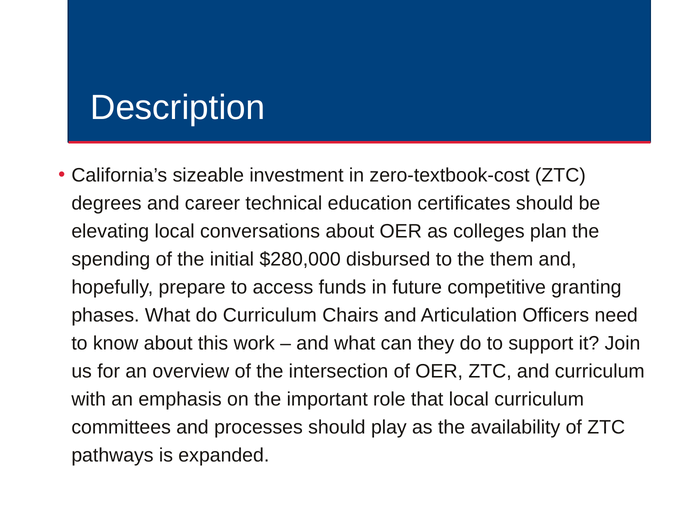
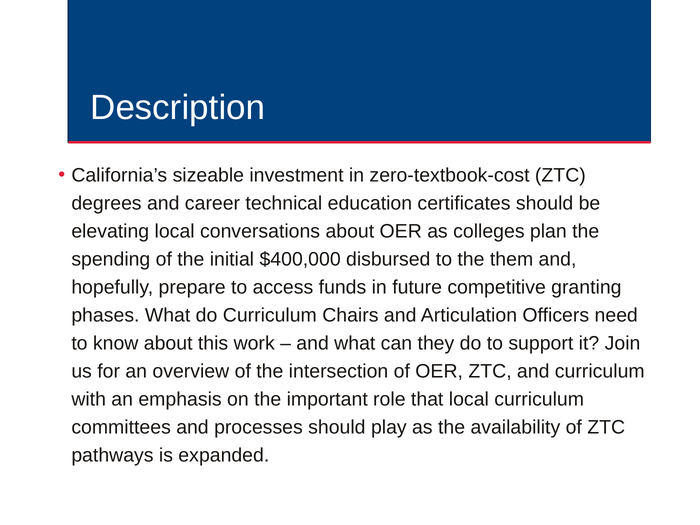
$280,000: $280,000 -> $400,000
